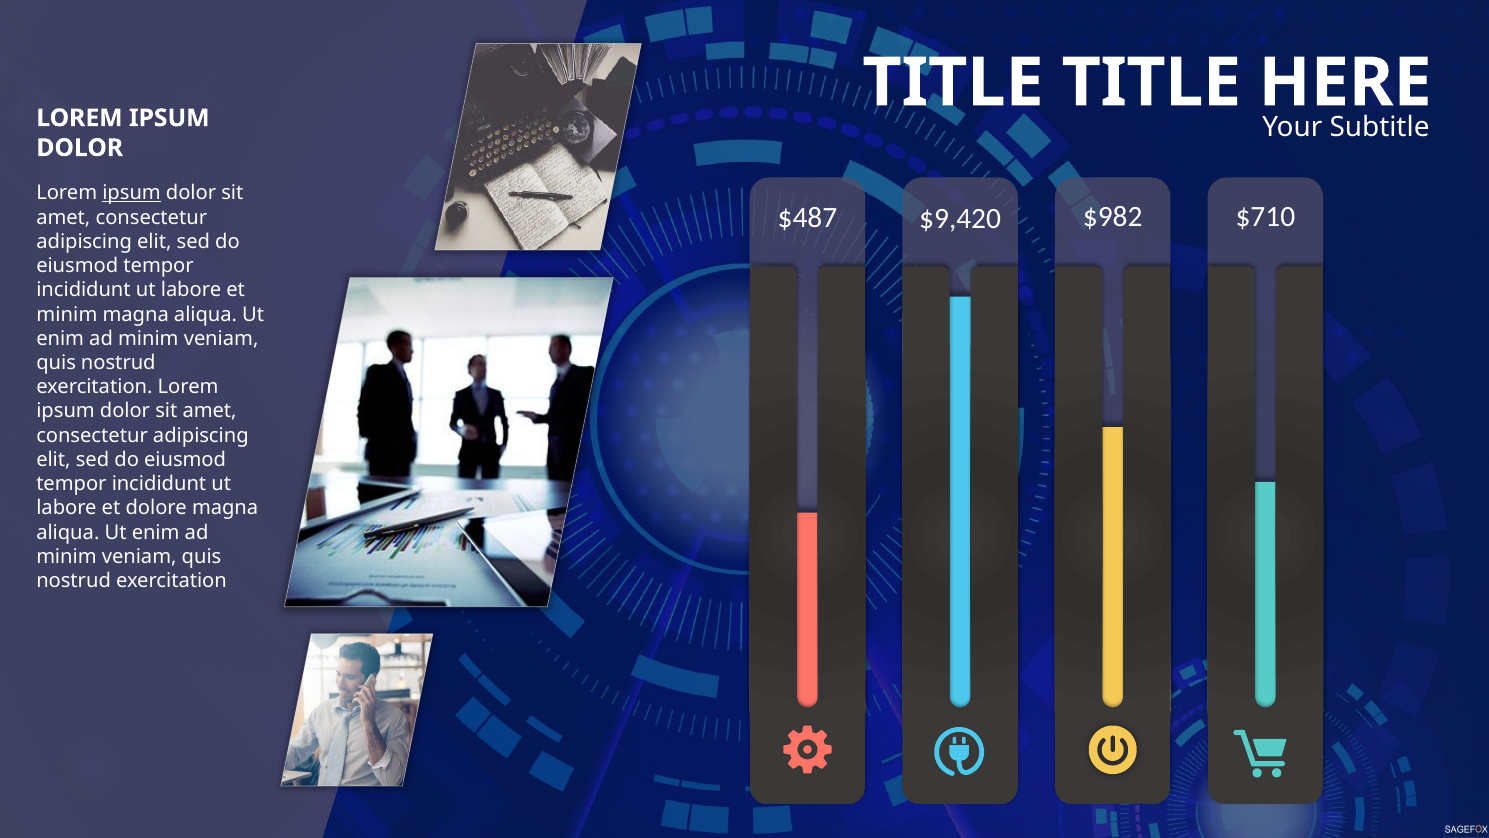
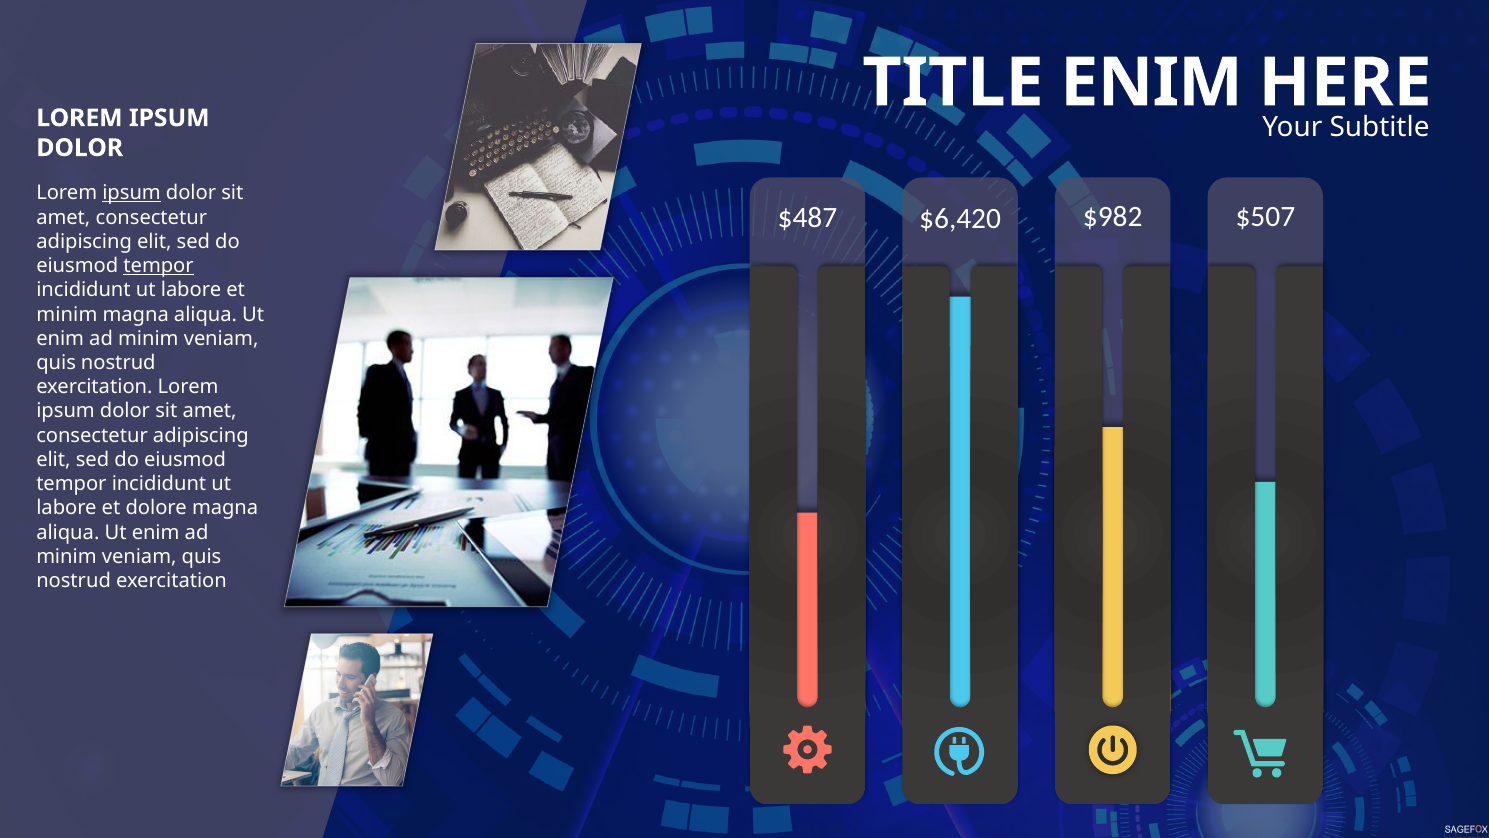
TITLE TITLE: TITLE -> ENIM
$9,420: $9,420 -> $6,420
$710: $710 -> $507
tempor at (159, 266) underline: none -> present
